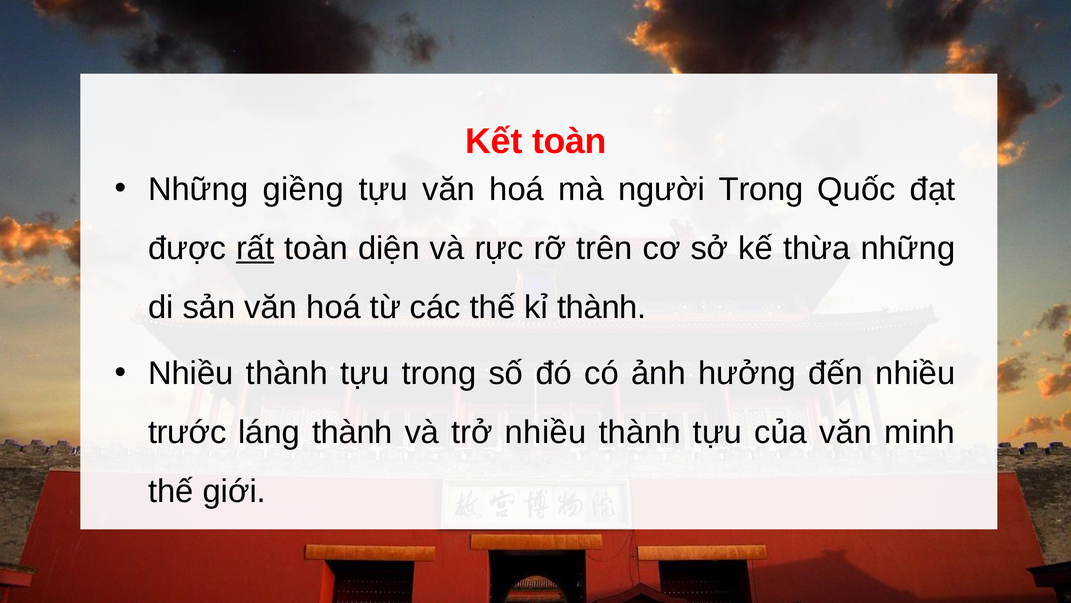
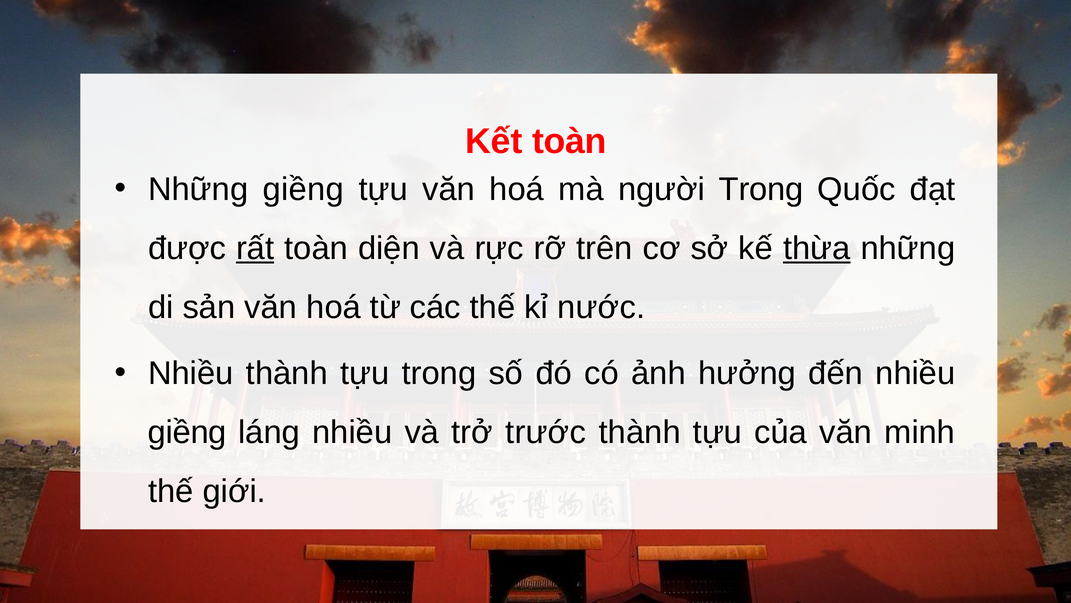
thừa underline: none -> present
kỉ thành: thành -> nước
trước at (187, 432): trước -> giềng
láng thành: thành -> nhiều
trở nhiều: nhiều -> trước
